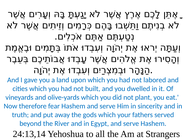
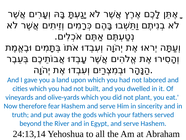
Strangers: Strangers -> Abraham
